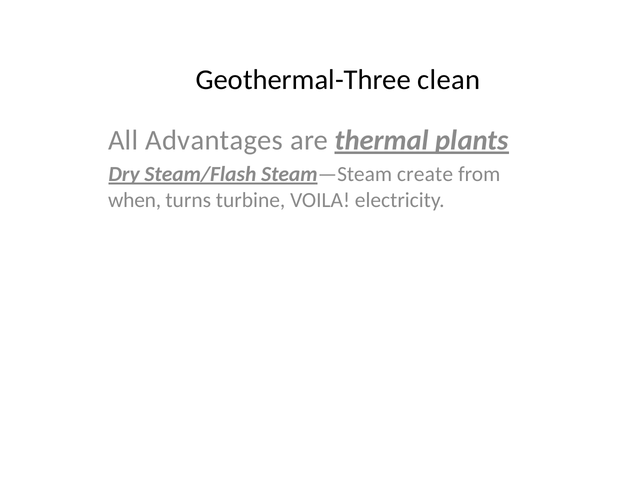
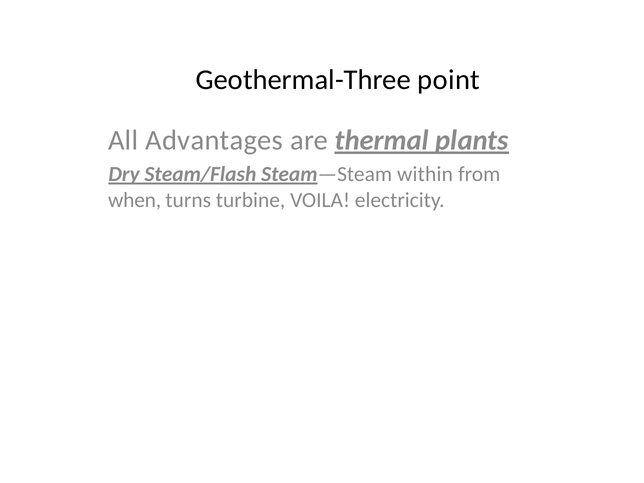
clean: clean -> point
create: create -> within
